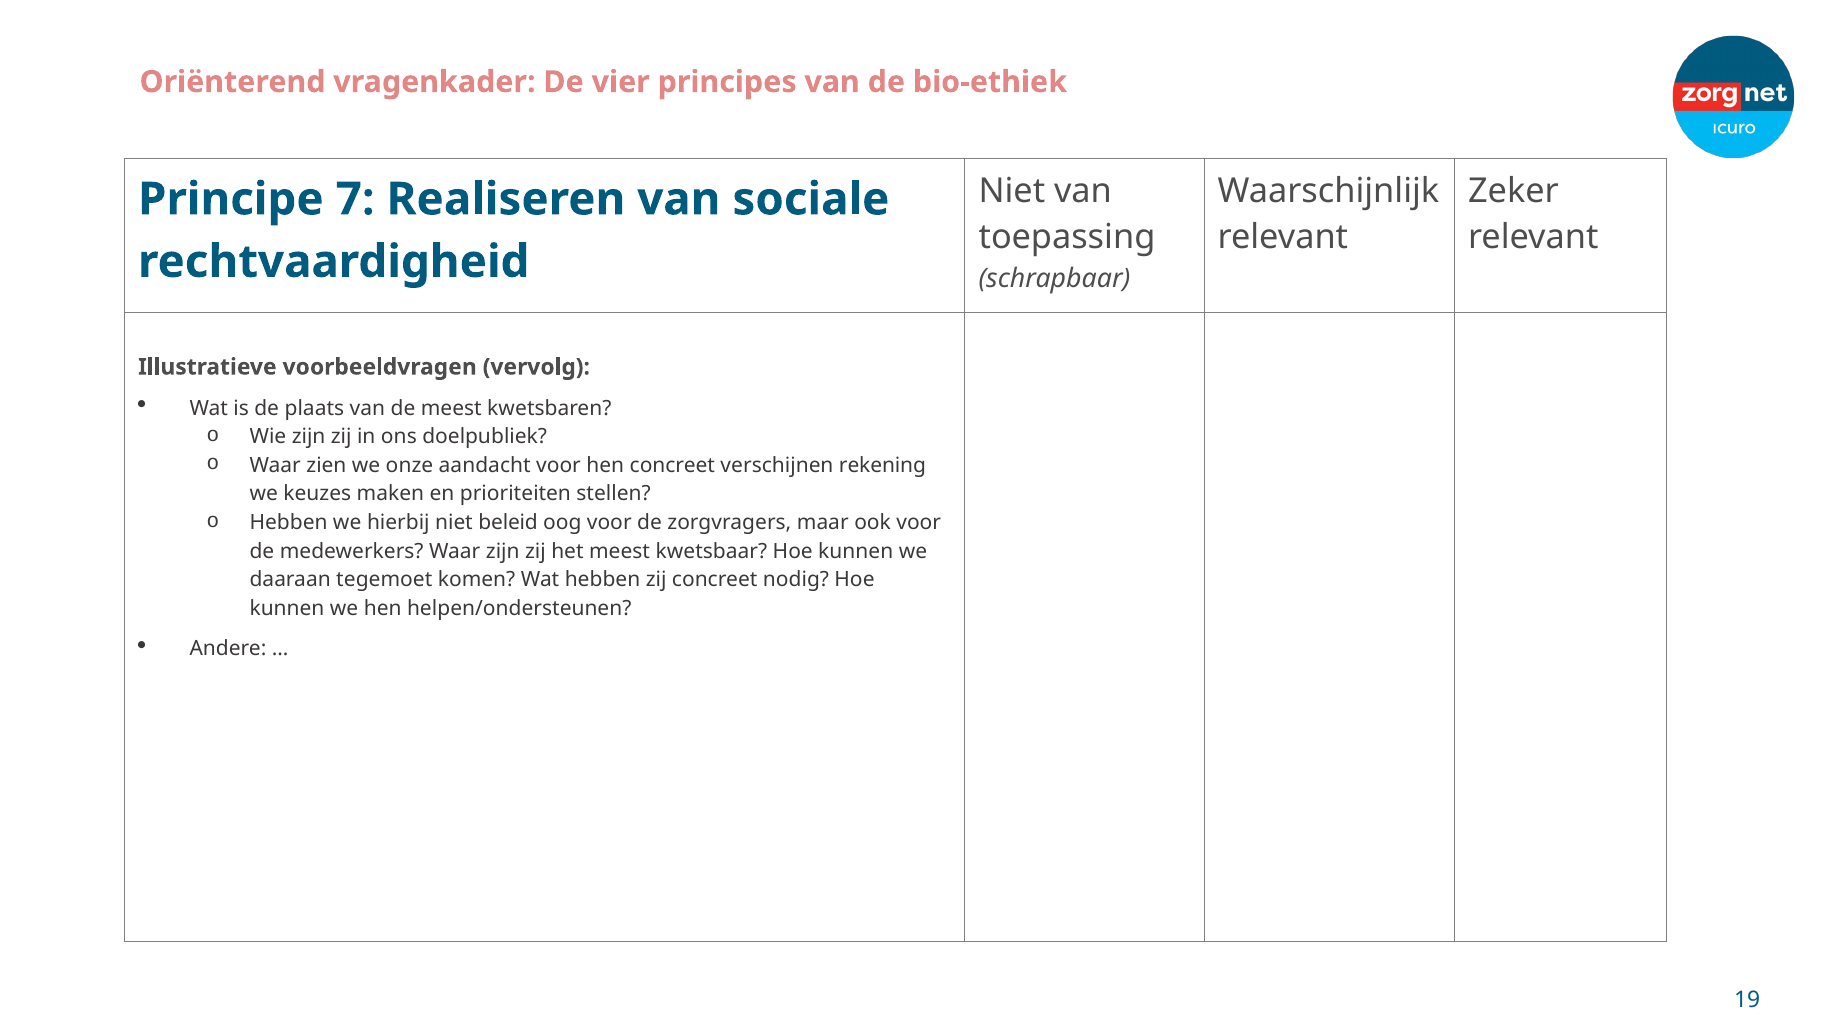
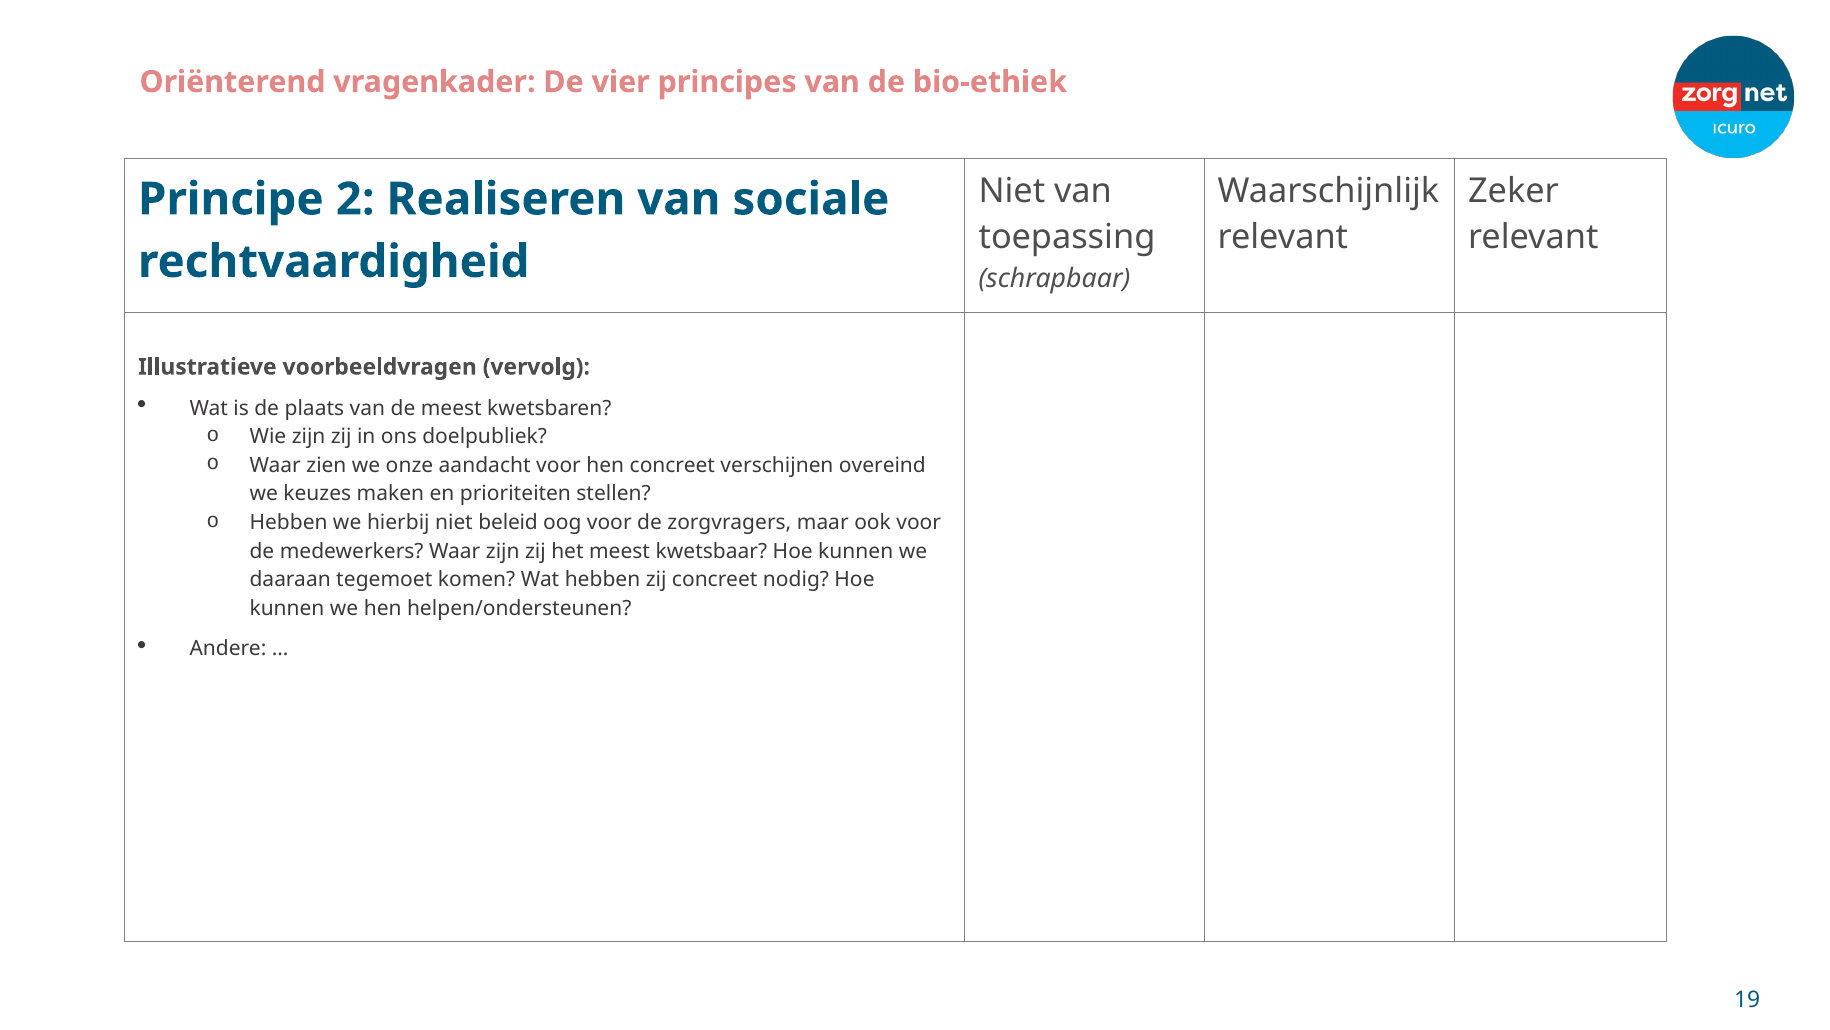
7: 7 -> 2
rekening: rekening -> overeind
